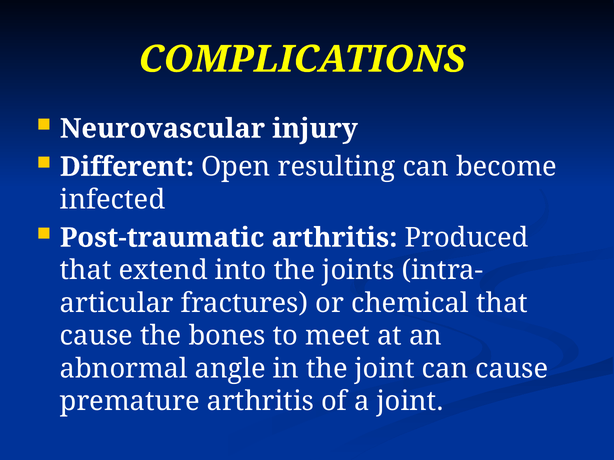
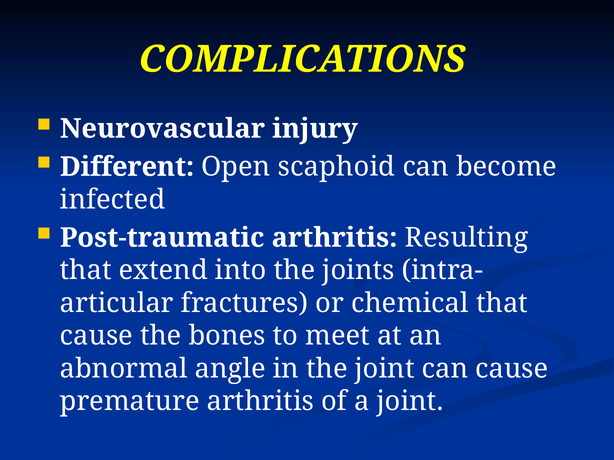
resulting: resulting -> scaphoid
Produced: Produced -> Resulting
